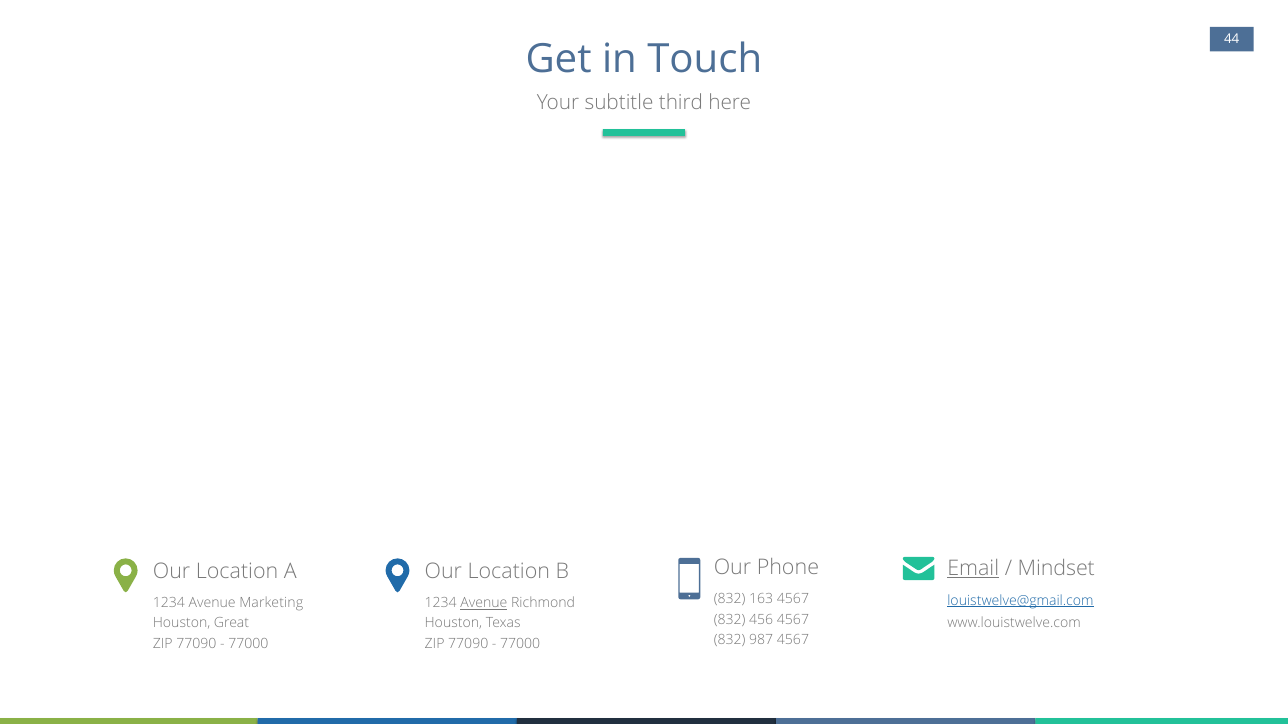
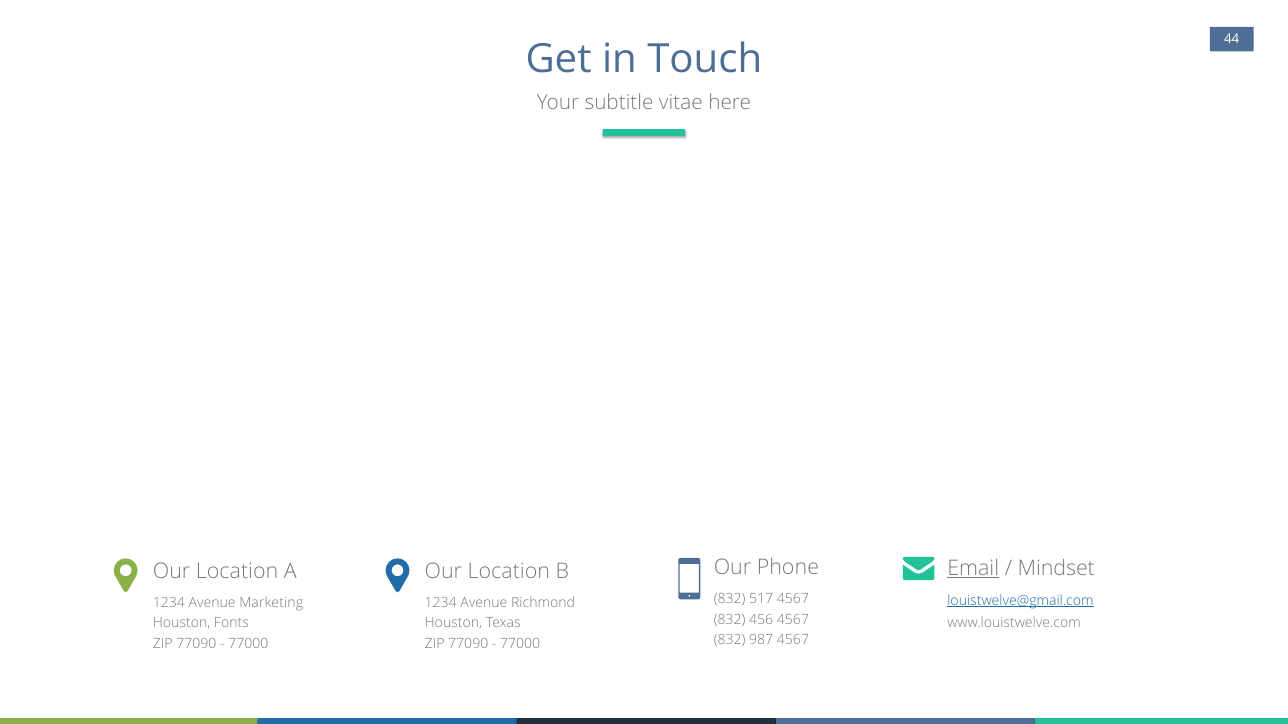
third: third -> vitae
163: 163 -> 517
Avenue at (484, 603) underline: present -> none
Great: Great -> Fonts
